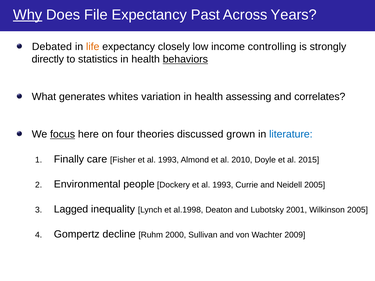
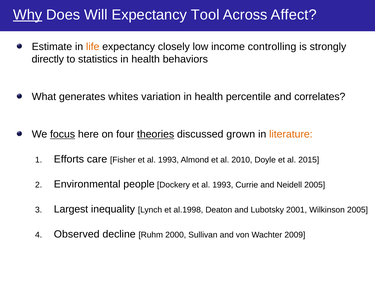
File: File -> Will
Past: Past -> Tool
Years: Years -> Affect
Debated: Debated -> Estimate
behaviors underline: present -> none
assessing: assessing -> percentile
theories underline: none -> present
literature colour: blue -> orange
Finally: Finally -> Efforts
Lagged: Lagged -> Largest
Gompertz: Gompertz -> Observed
